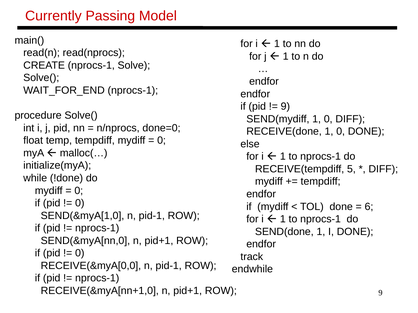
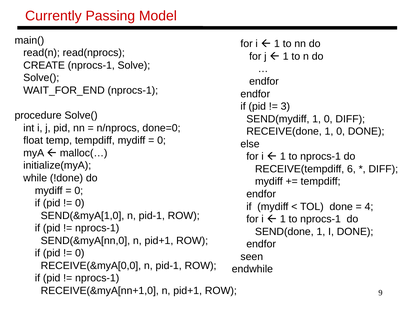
9 at (285, 107): 9 -> 3
5: 5 -> 6
6: 6 -> 4
track: track -> seen
